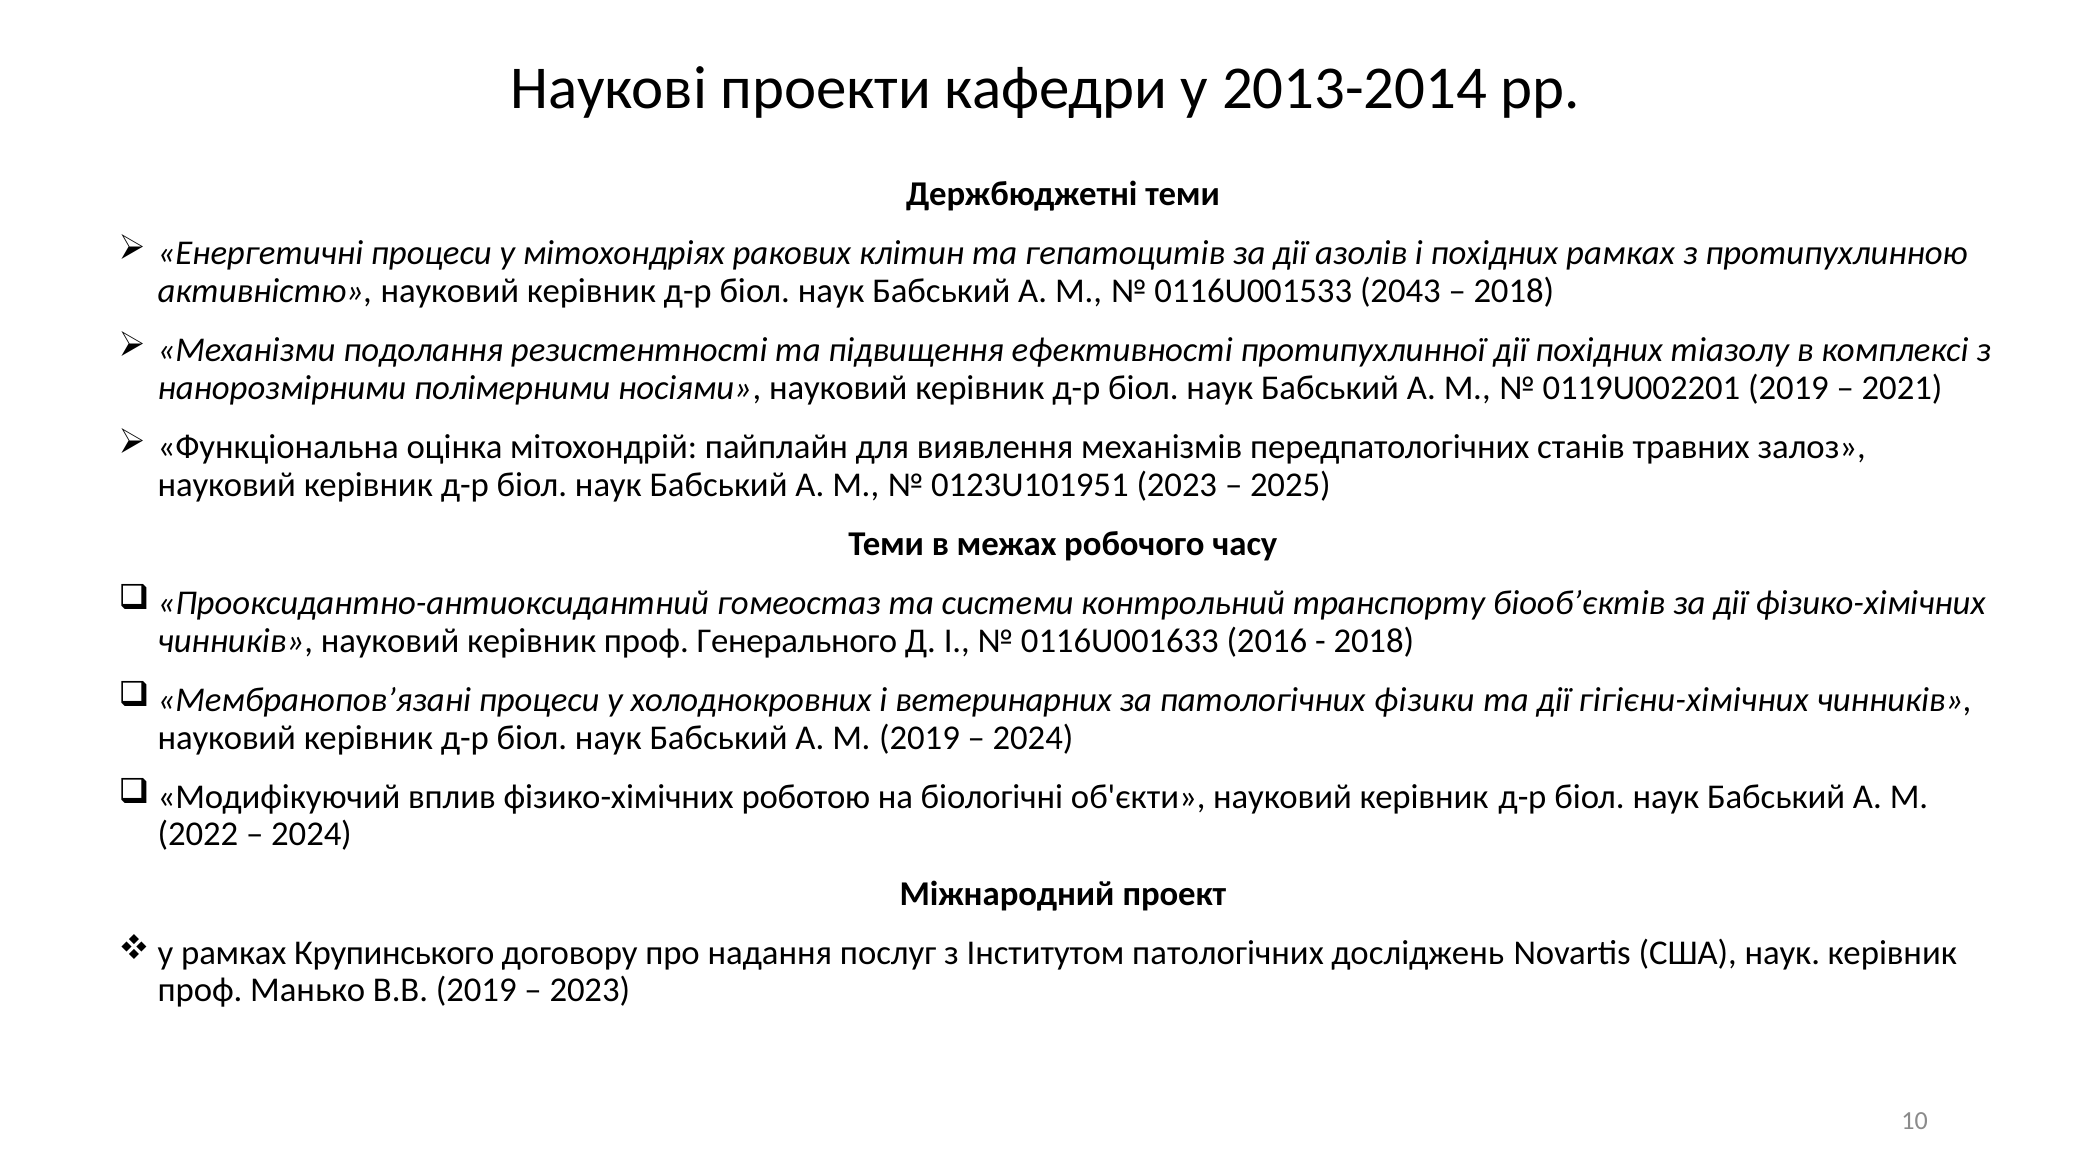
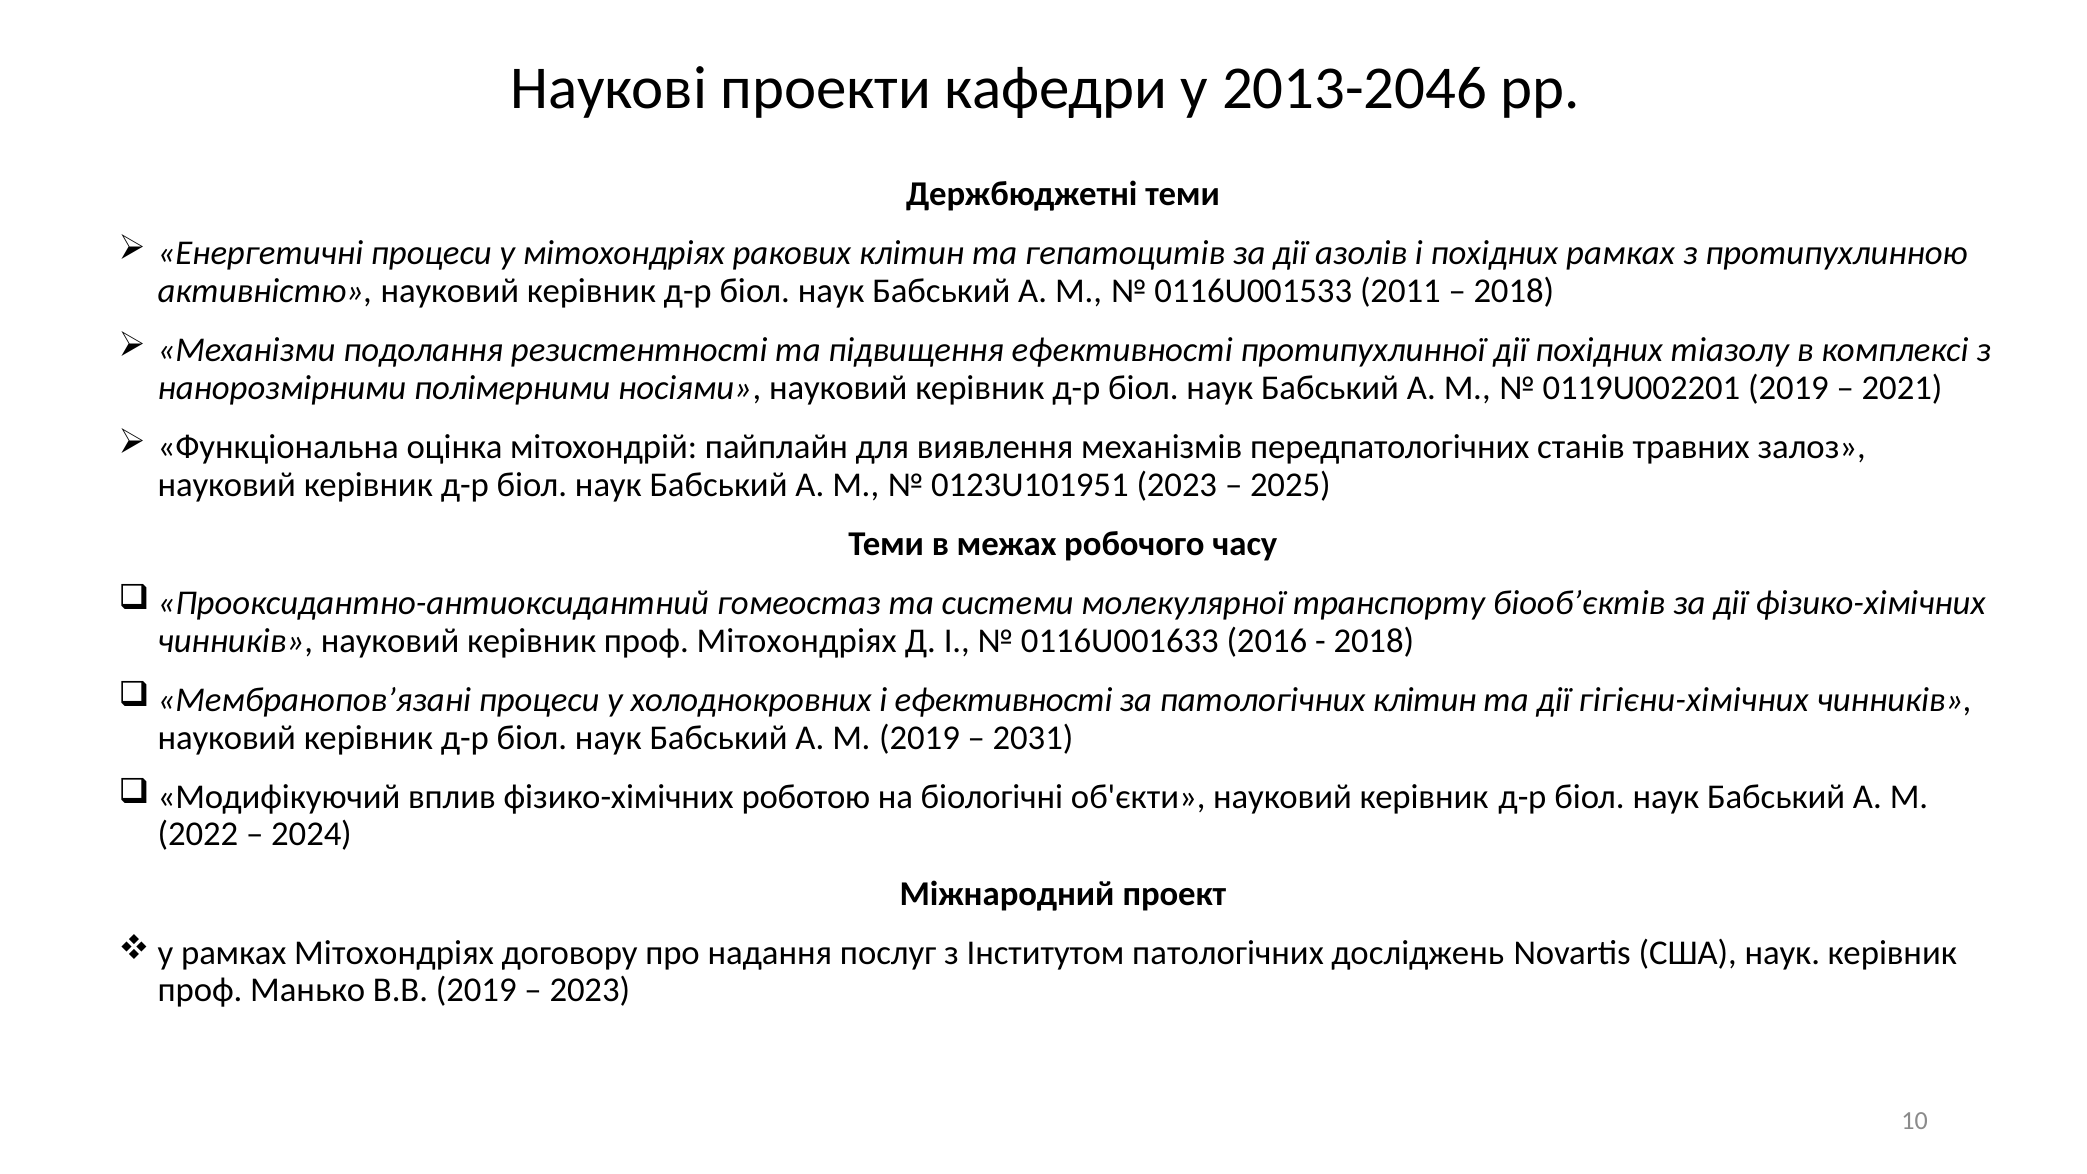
2013-2014: 2013-2014 -> 2013-2046
2043: 2043 -> 2011
контрольний: контрольний -> молекулярної
проф Генерального: Генерального -> Мітохондріях
і ветеринарних: ветеринарних -> ефективності
патологічних фізики: фізики -> клітин
2024 at (1033, 738): 2024 -> 2031
рамках Крупинського: Крупинського -> Мітохондріях
